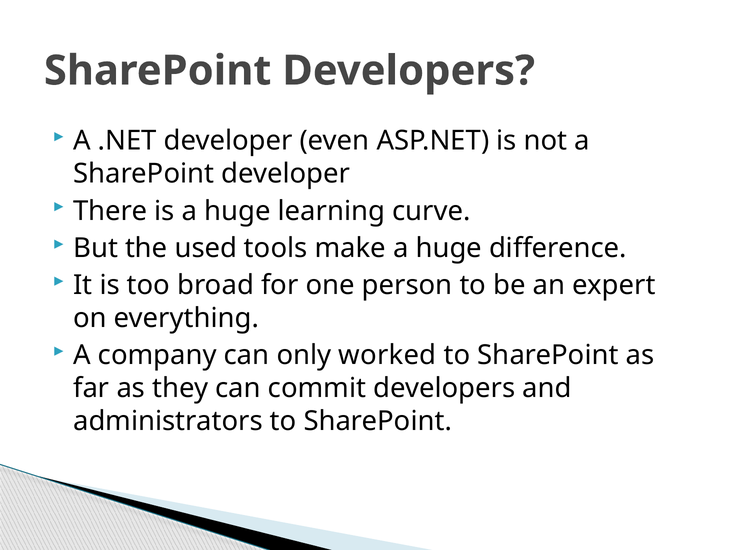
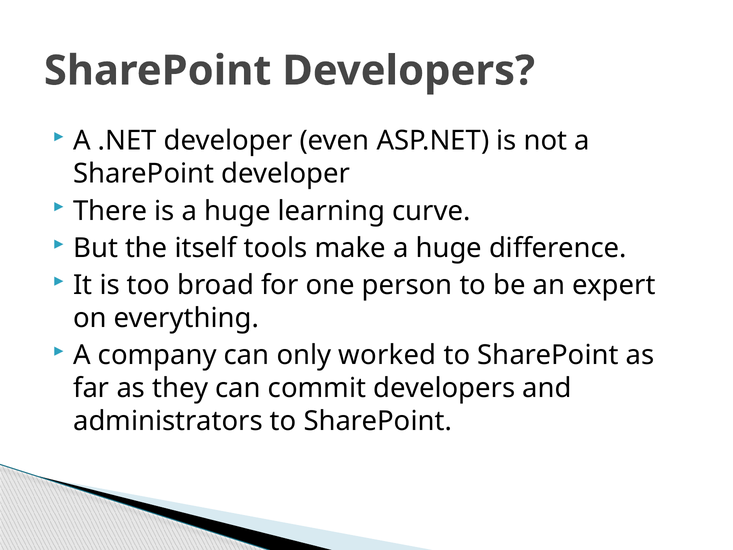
used: used -> itself
